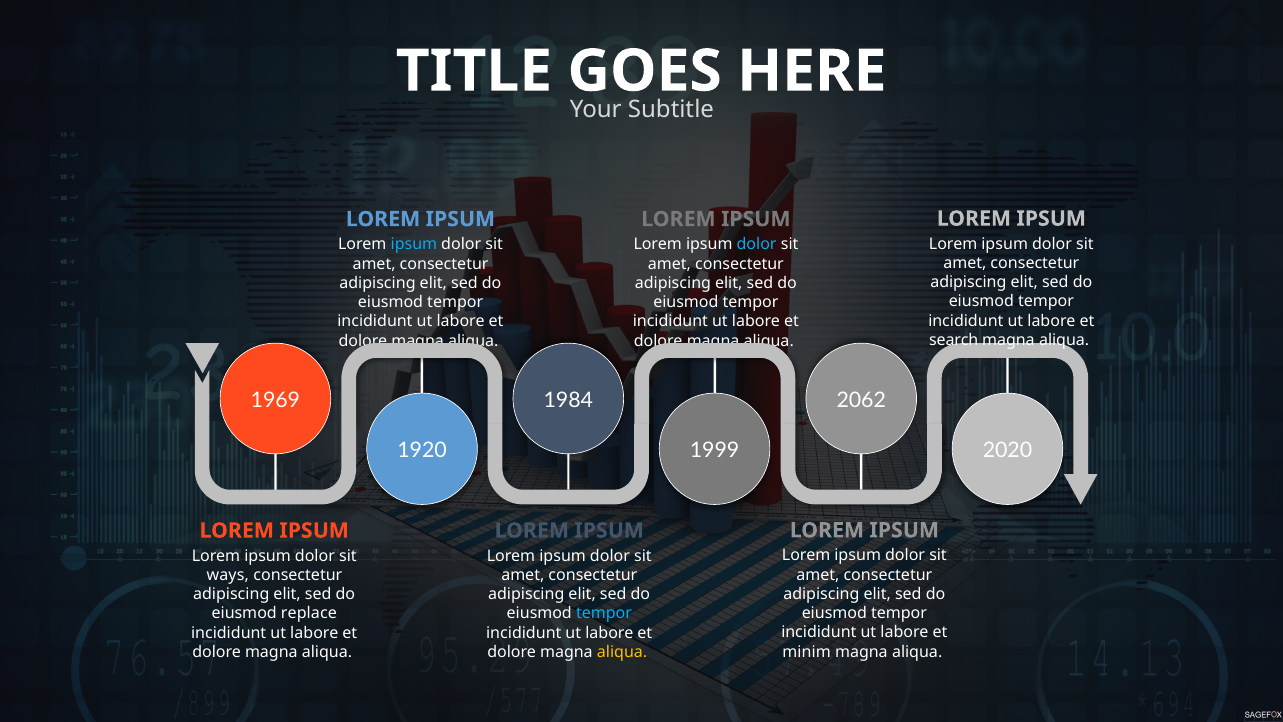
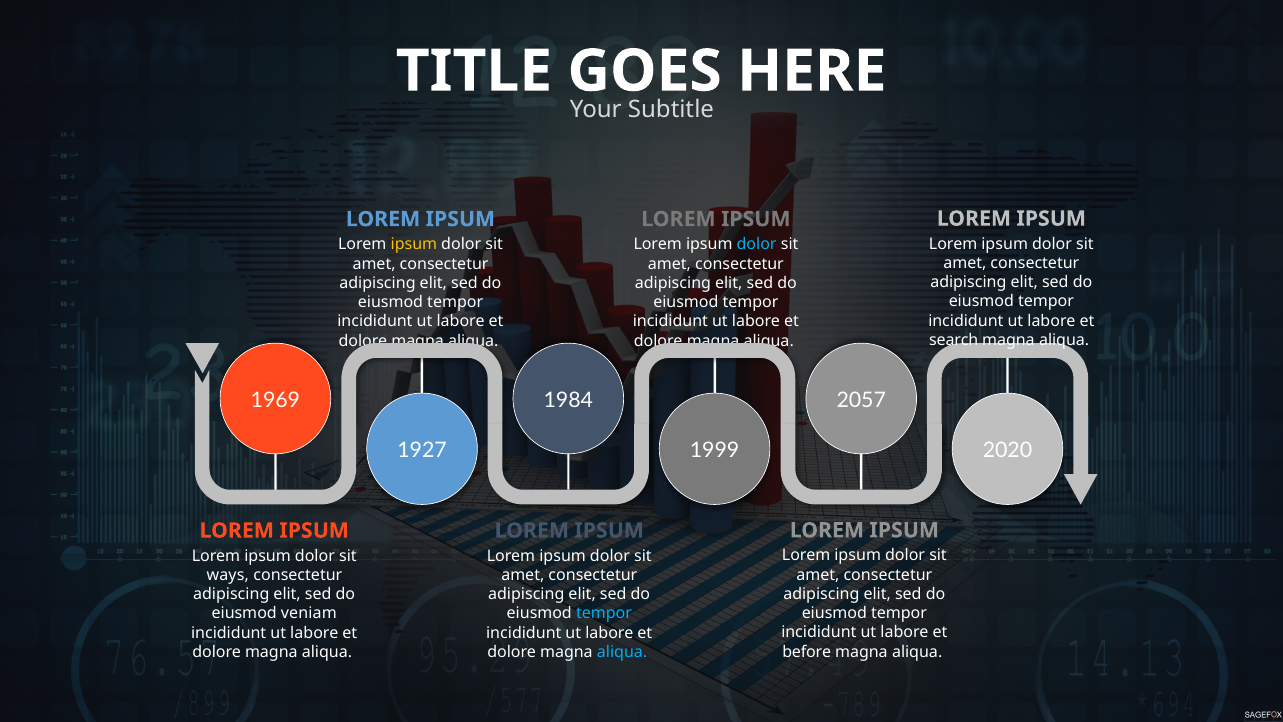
ipsum at (414, 244) colour: light blue -> yellow
2062: 2062 -> 2057
1920: 1920 -> 1927
replace: replace -> veniam
minim: minim -> before
aliqua at (622, 652) colour: yellow -> light blue
